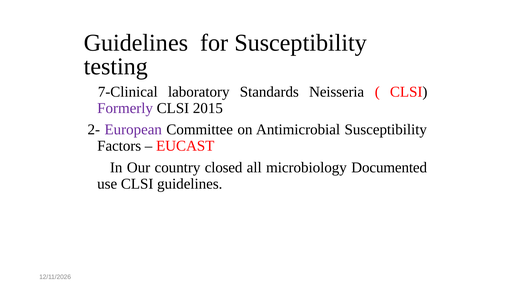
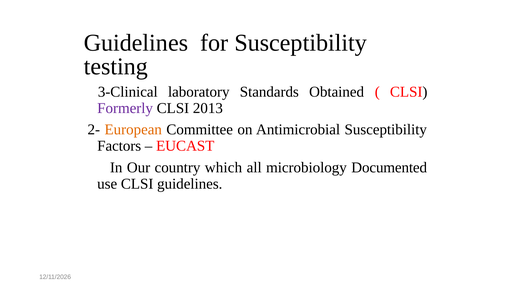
7-Clinical: 7-Clinical -> 3-Clinical
Neisseria: Neisseria -> Obtained
2015: 2015 -> 2013
European colour: purple -> orange
closed: closed -> which
